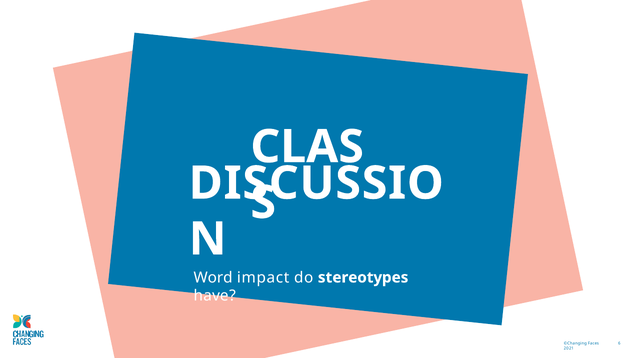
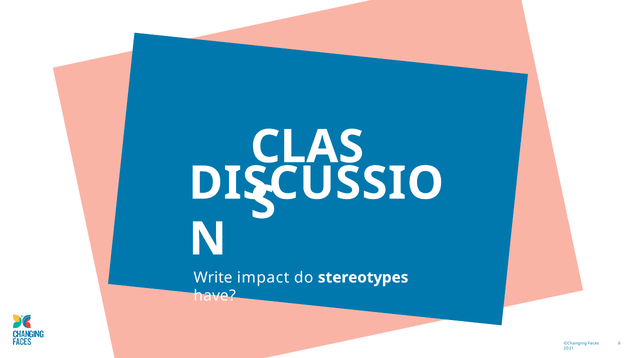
Word: Word -> Write
